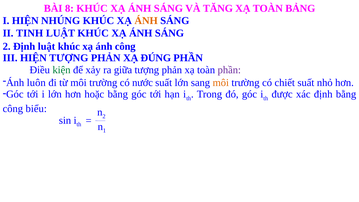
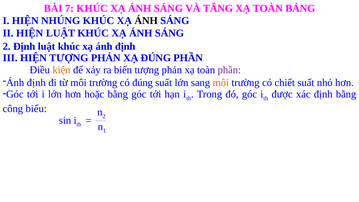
8: 8 -> 7
ÁNH at (146, 21) colour: orange -> black
II TINH: TINH -> HIỆN
xạ ánh công: công -> định
kiện colour: green -> orange
giữa: giữa -> biến
luôn at (36, 83): luôn -> định
có nước: nước -> đúng
